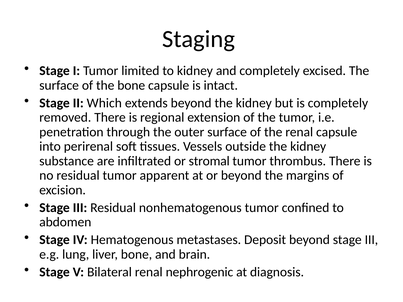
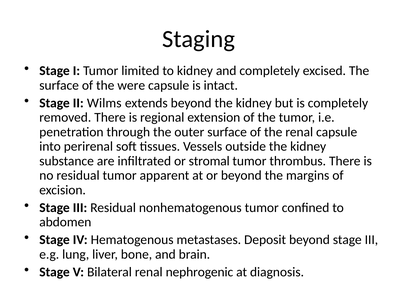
the bone: bone -> were
Which: Which -> Wilms
